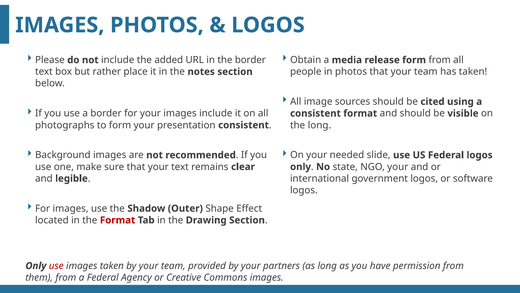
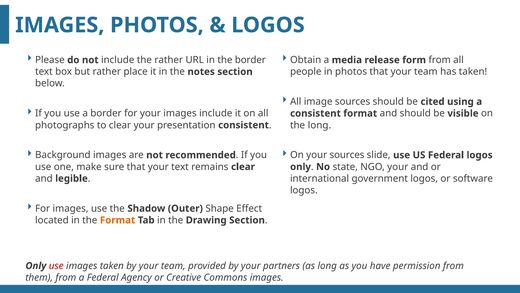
the added: added -> rather
to form: form -> clear
your needed: needed -> sources
Format at (118, 220) colour: red -> orange
